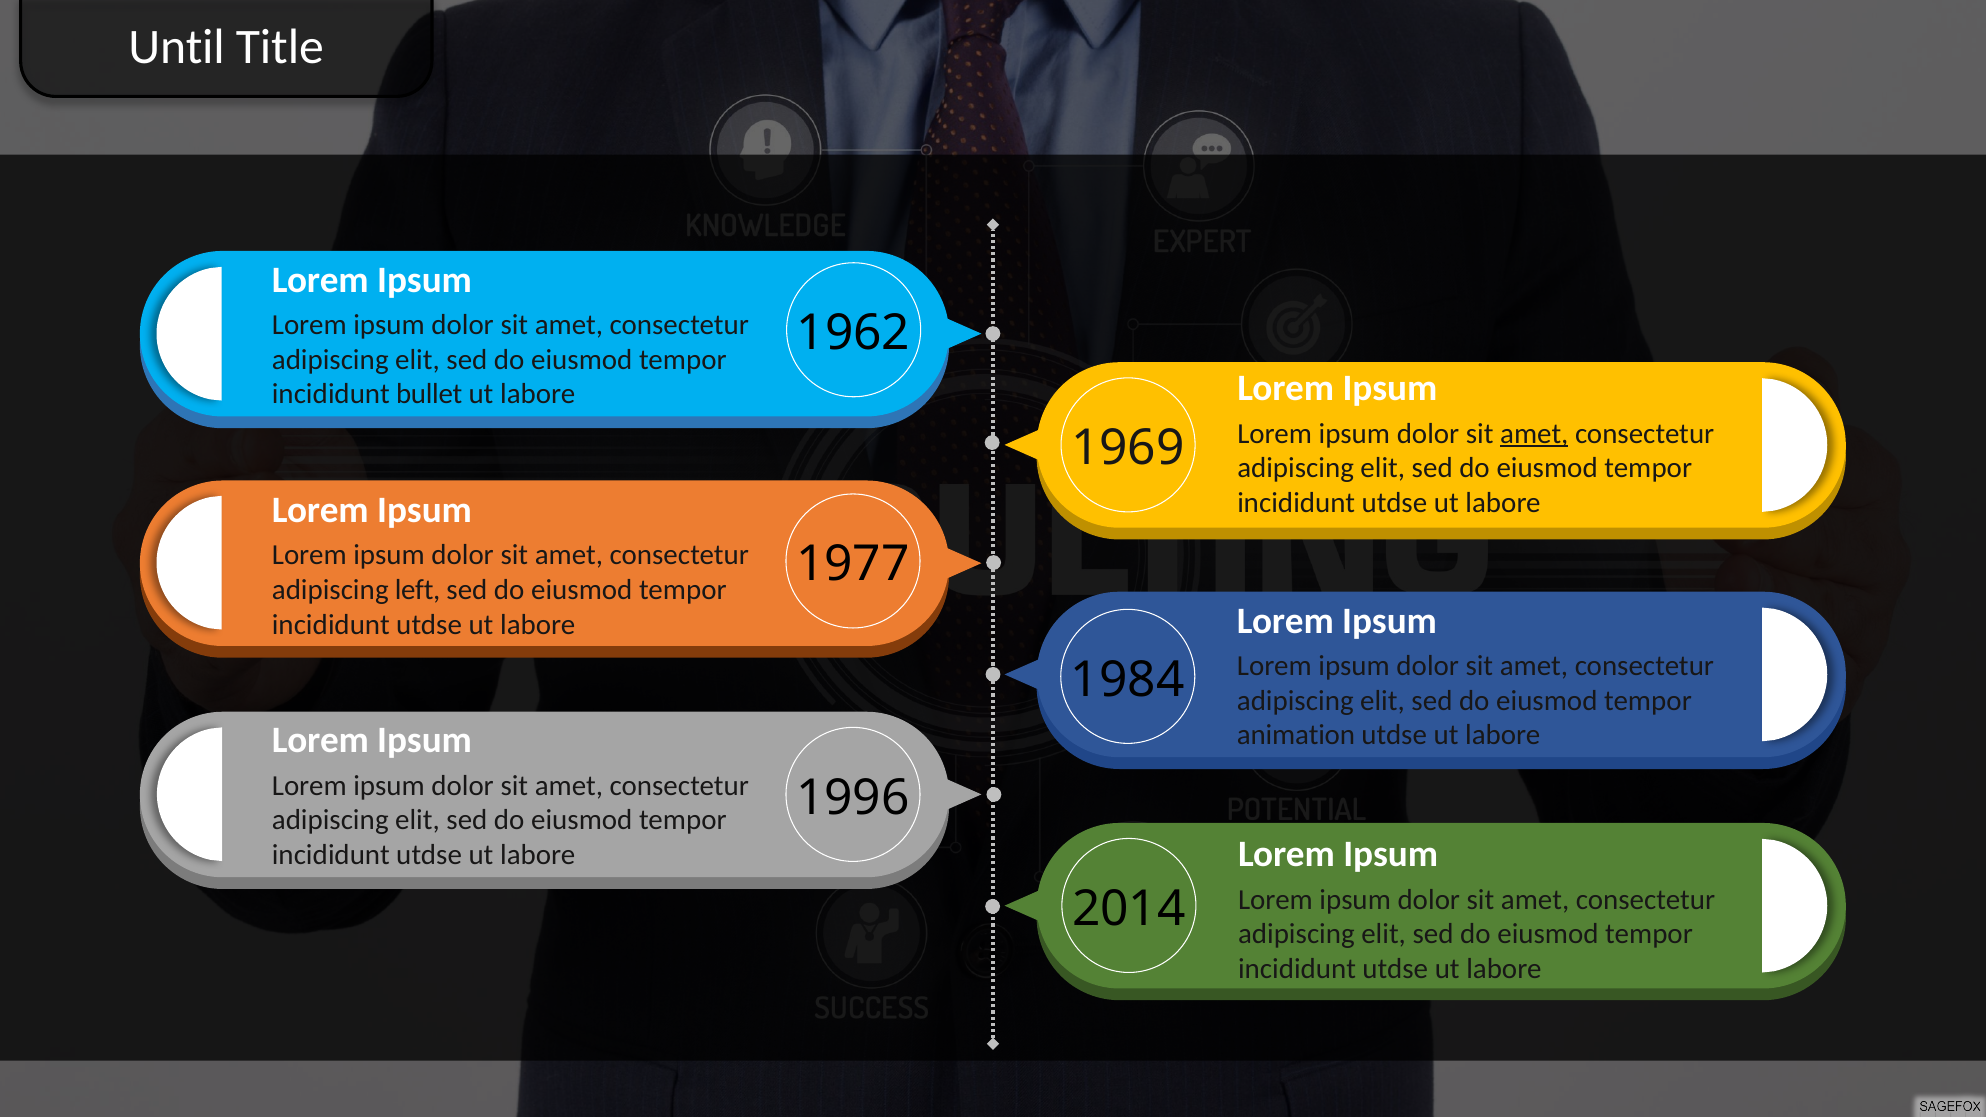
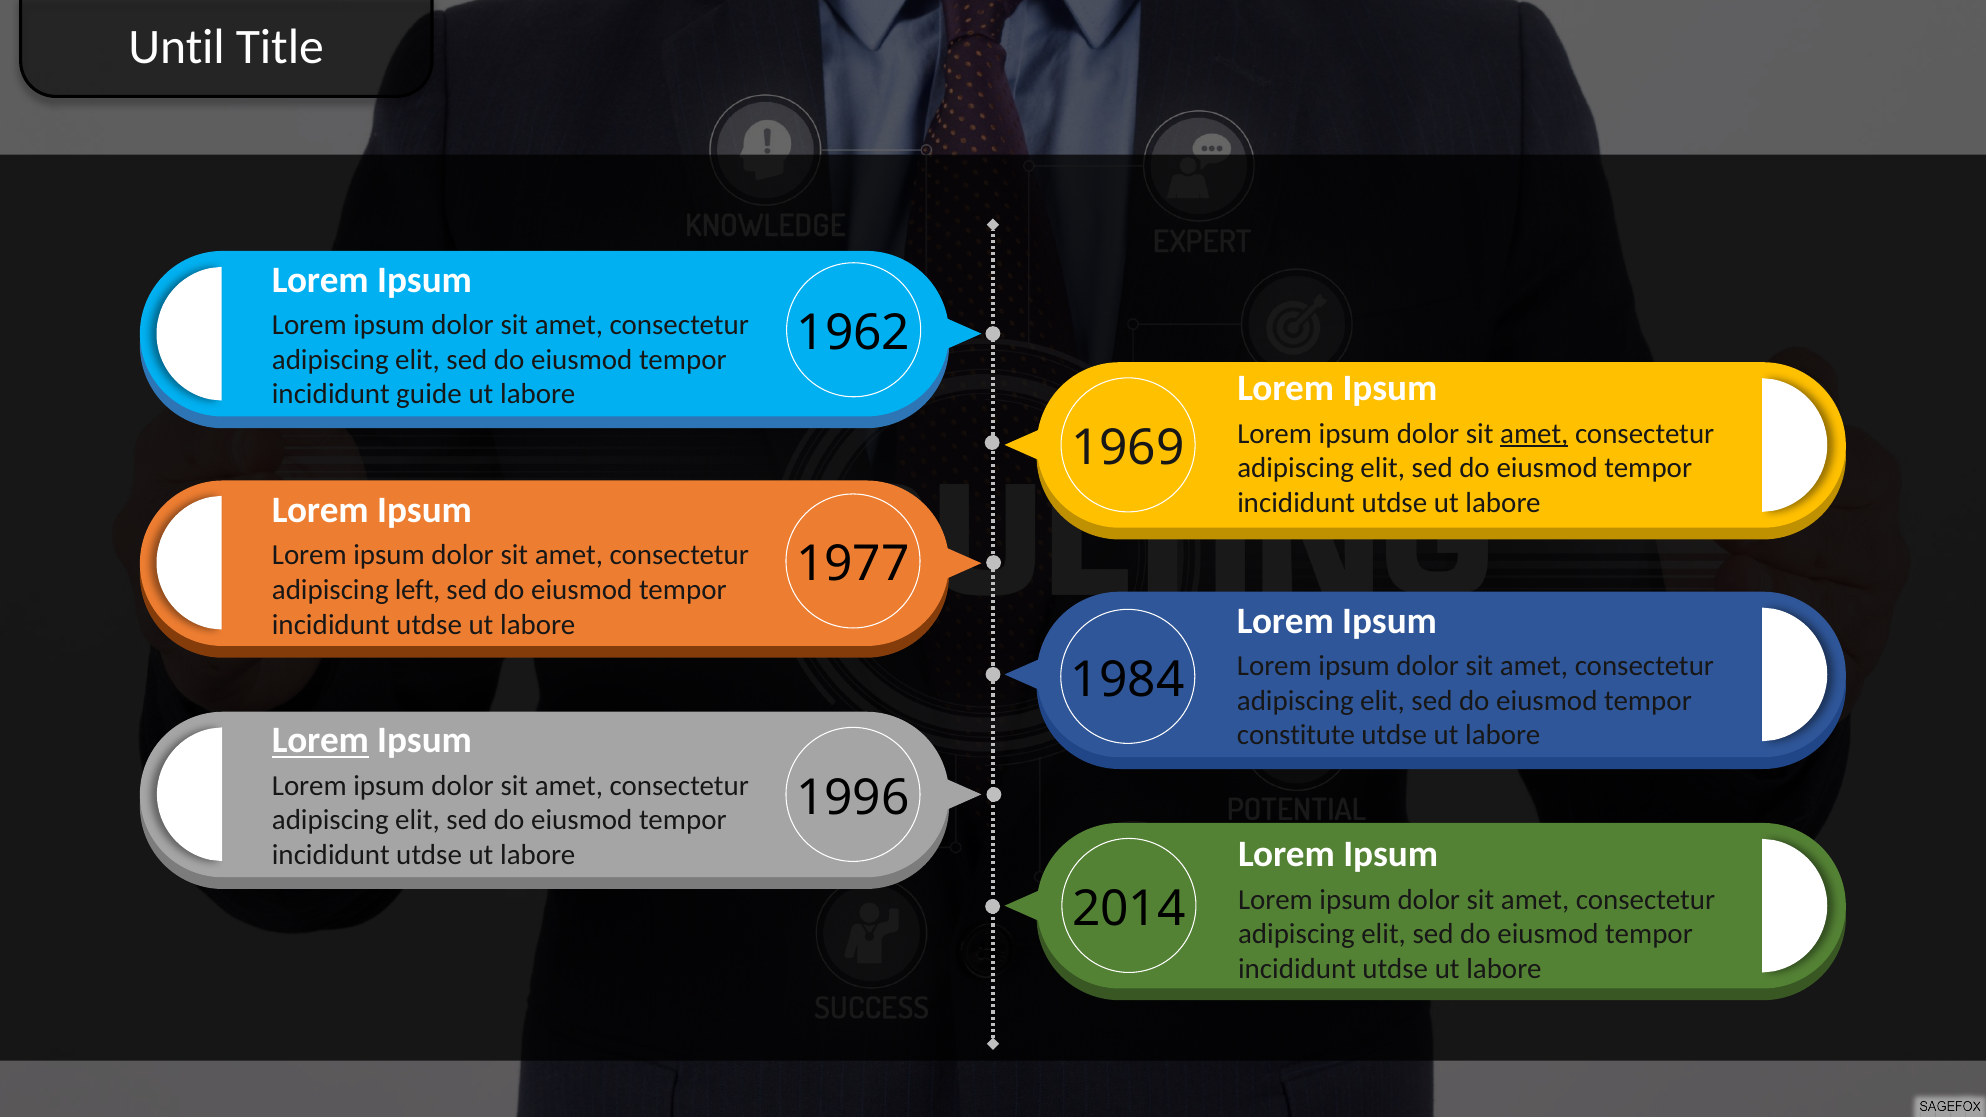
bullet: bullet -> guide
animation: animation -> constitute
Lorem at (320, 741) underline: none -> present
